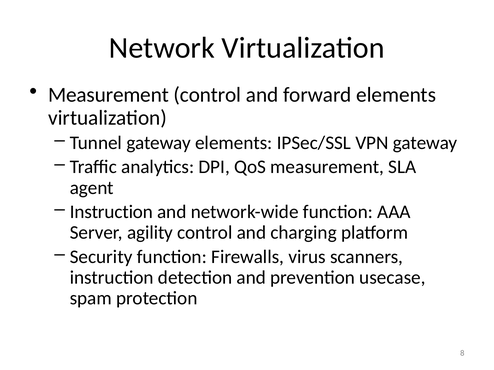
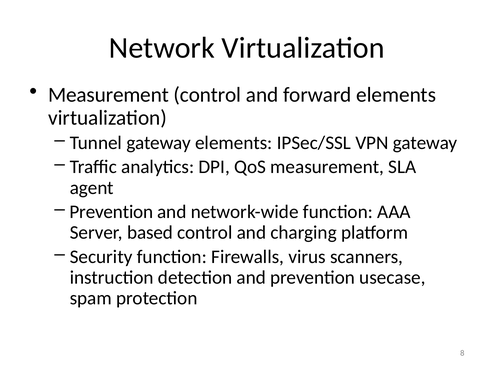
Instruction at (111, 212): Instruction -> Prevention
agility: agility -> based
